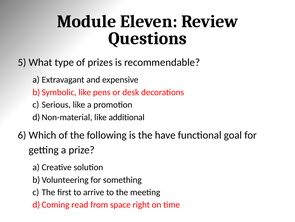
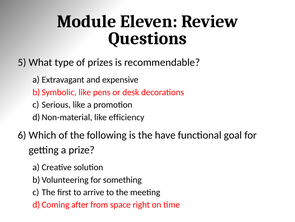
additional: additional -> efficiency
read: read -> after
